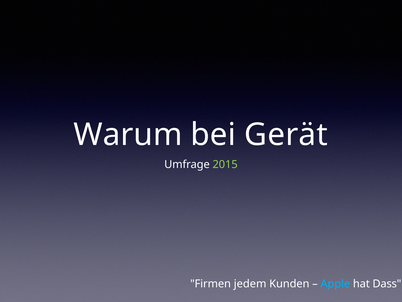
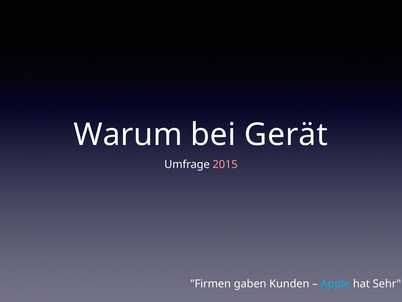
2015 colour: light green -> pink
jedem: jedem -> gaben
Dass: Dass -> Sehr
